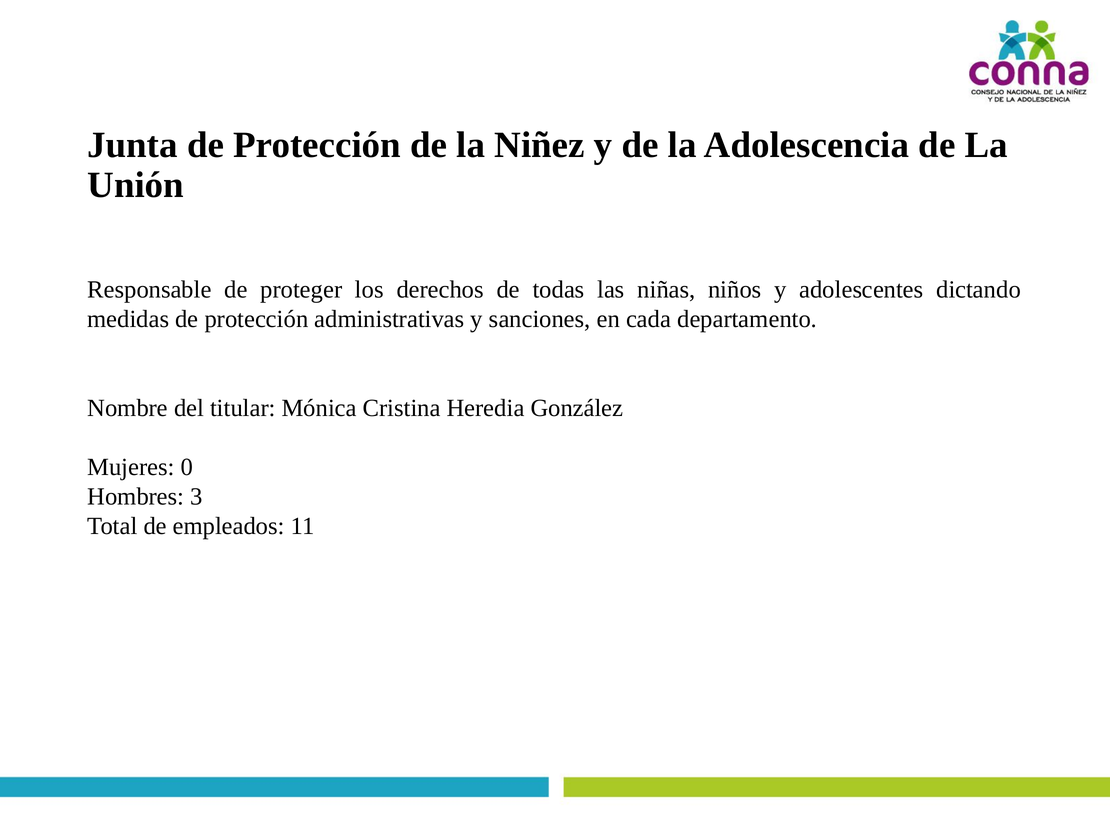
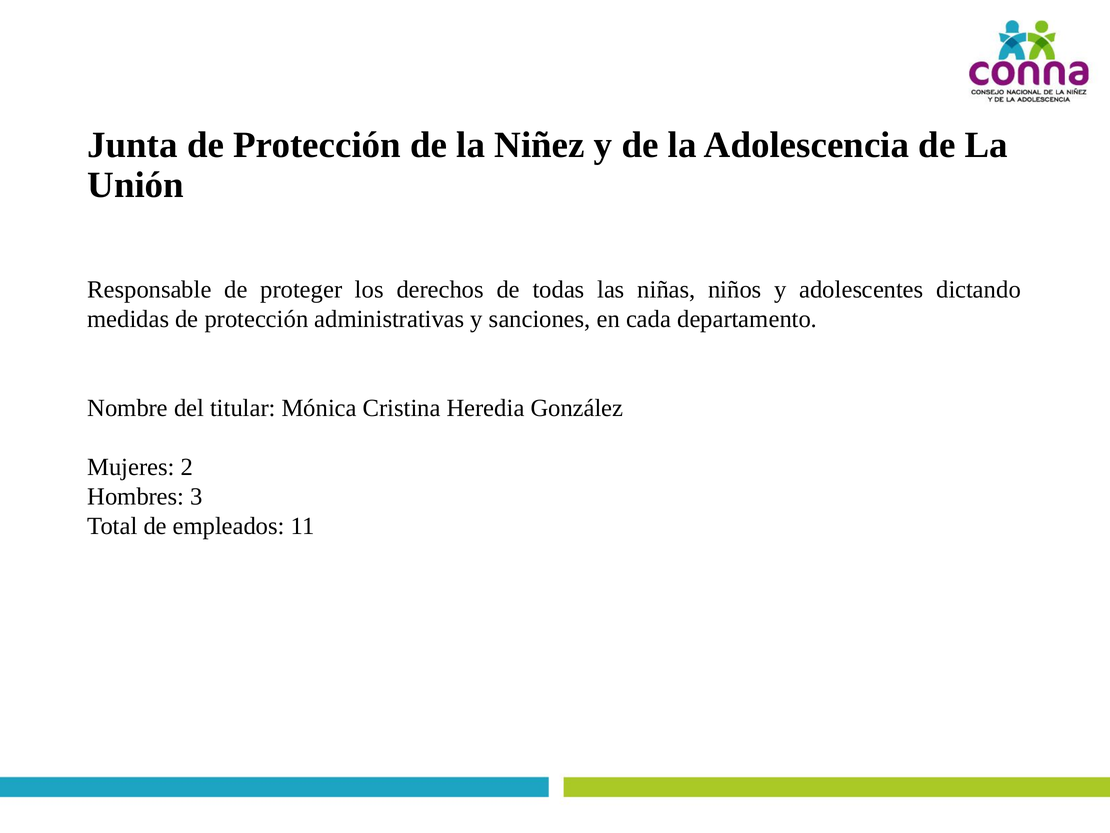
0: 0 -> 2
